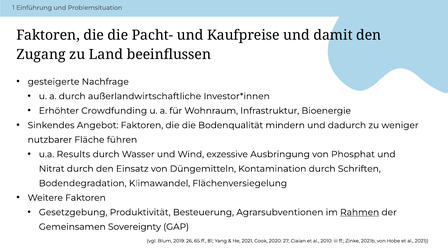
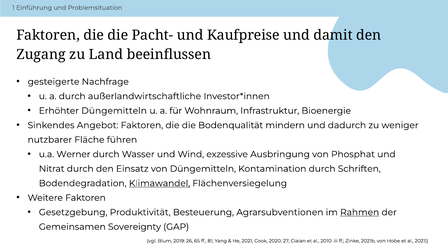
Erhöhter Crowdfunding: Crowdfunding -> Düngemitteln
Results: Results -> Werner
Klimawandel underline: none -> present
